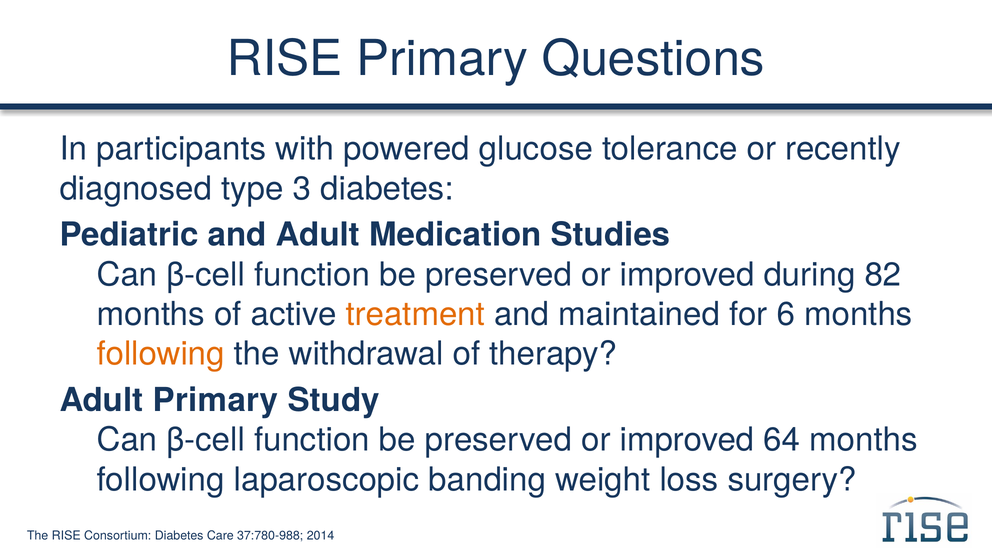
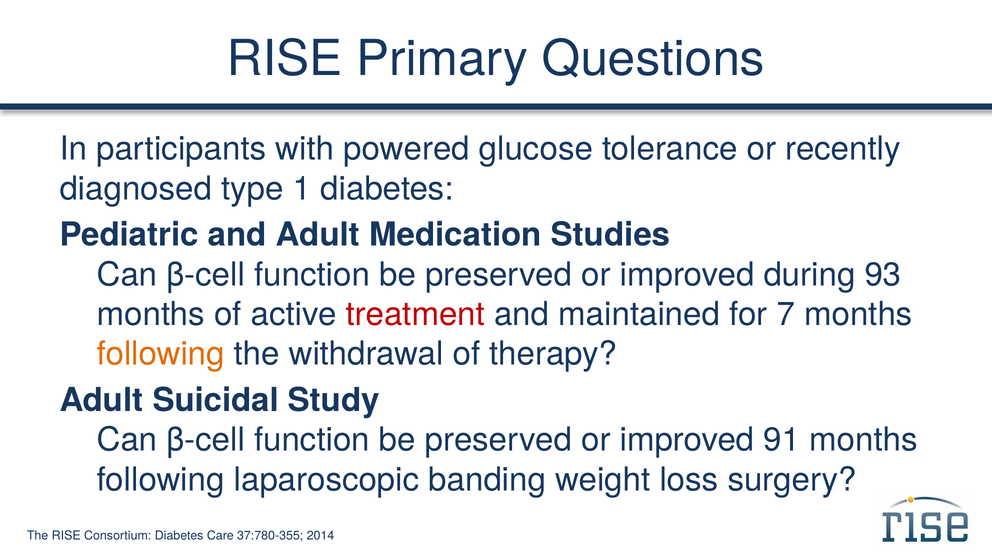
3: 3 -> 1
82: 82 -> 93
treatment colour: orange -> red
6: 6 -> 7
Adult Primary: Primary -> Suicidal
64: 64 -> 91
37:780-988: 37:780-988 -> 37:780-355
